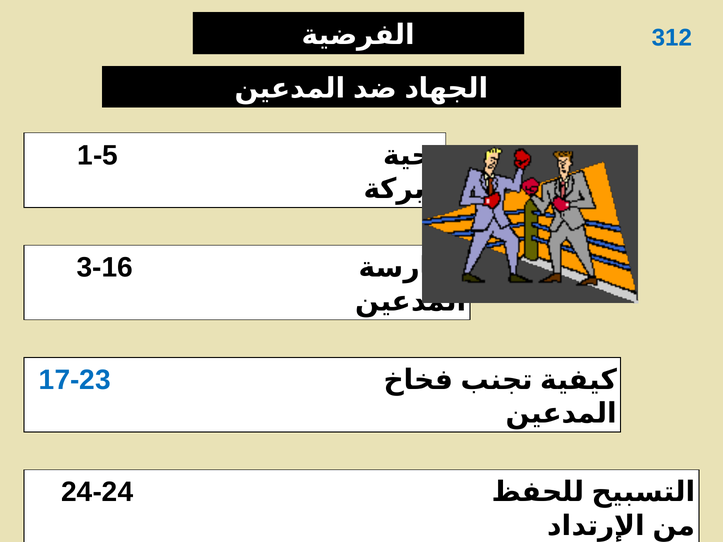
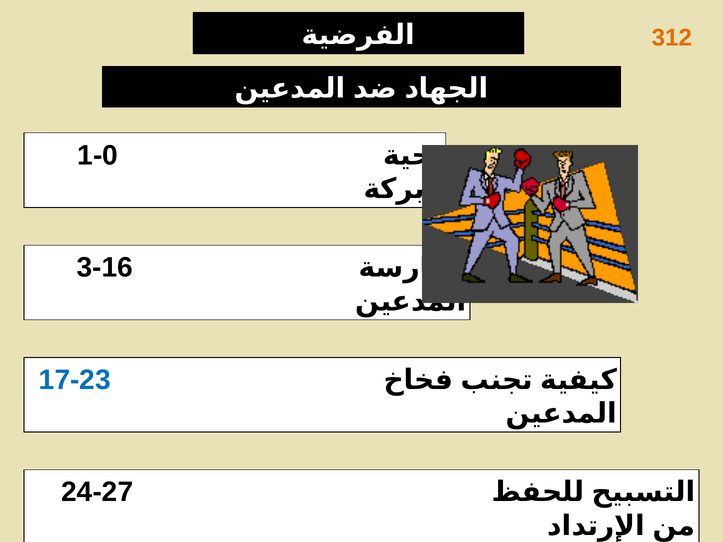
312 colour: blue -> orange
1-5: 1-5 -> 1-0
24-24: 24-24 -> 24-27
